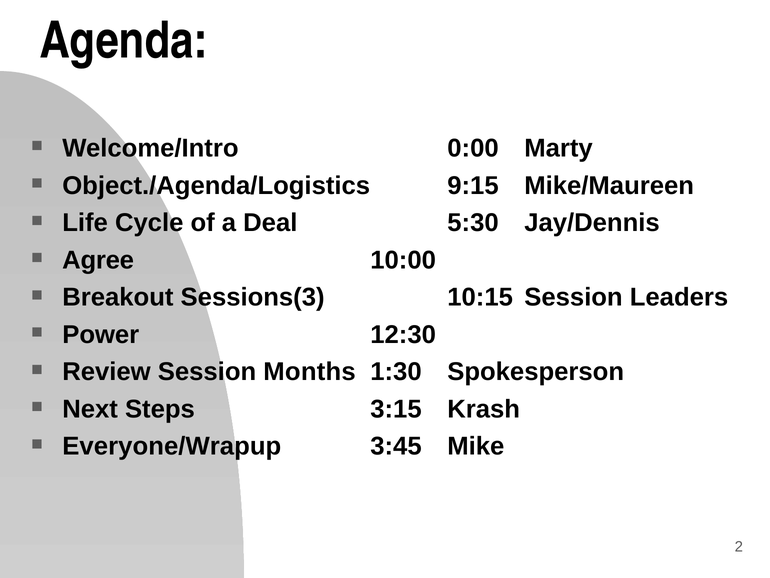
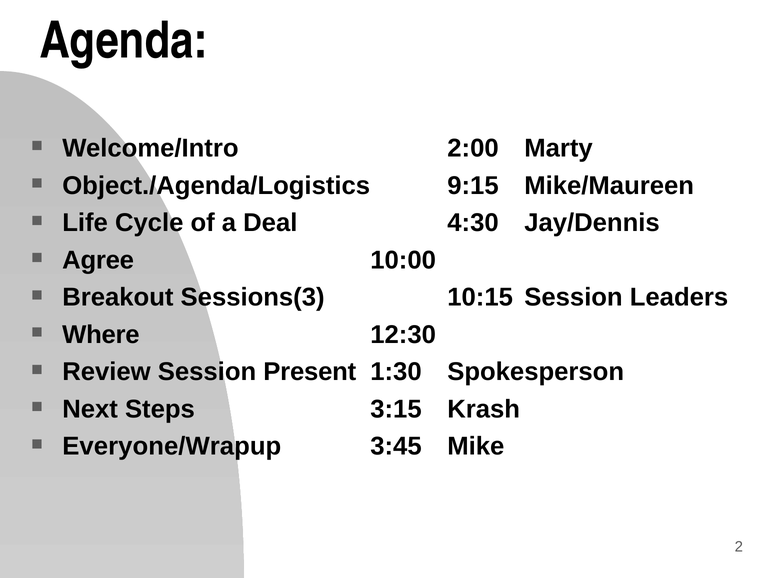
0:00: 0:00 -> 2:00
5:30: 5:30 -> 4:30
Power: Power -> Where
Months: Months -> Present
